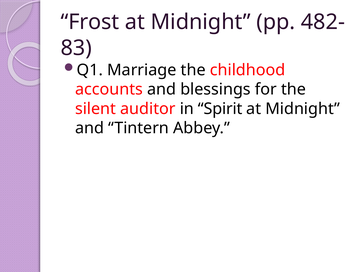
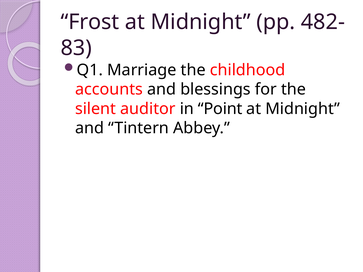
Spirit: Spirit -> Point
